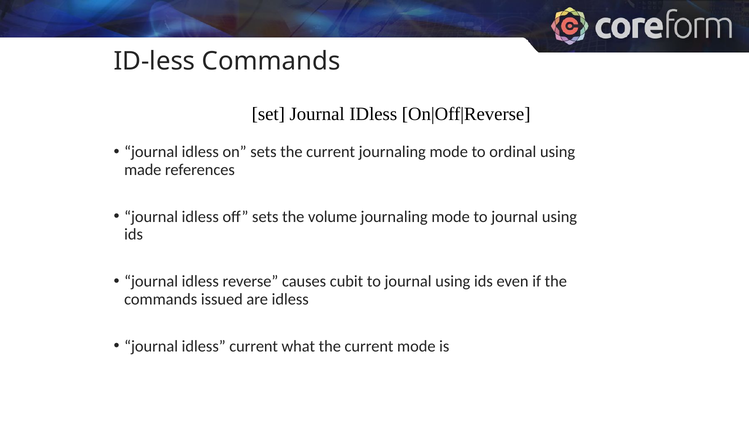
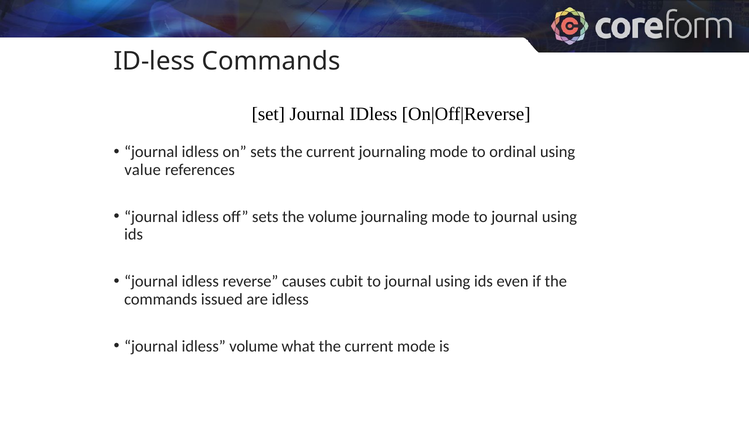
made: made -> value
idless current: current -> volume
